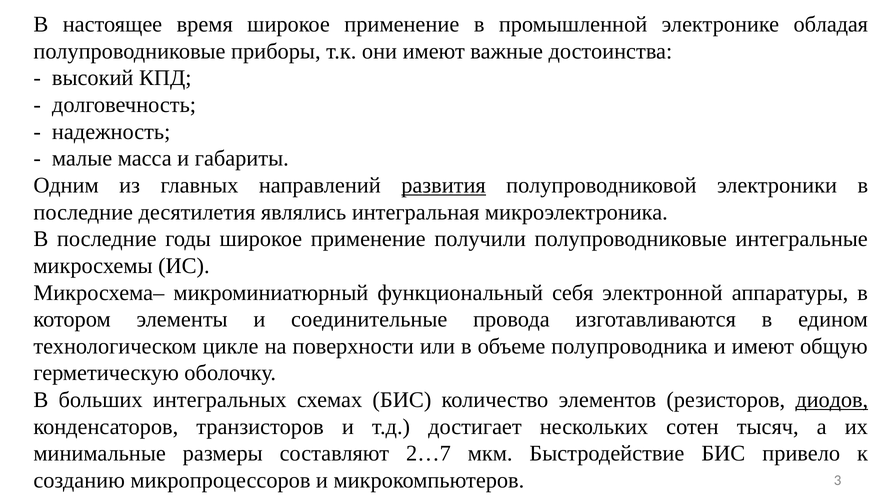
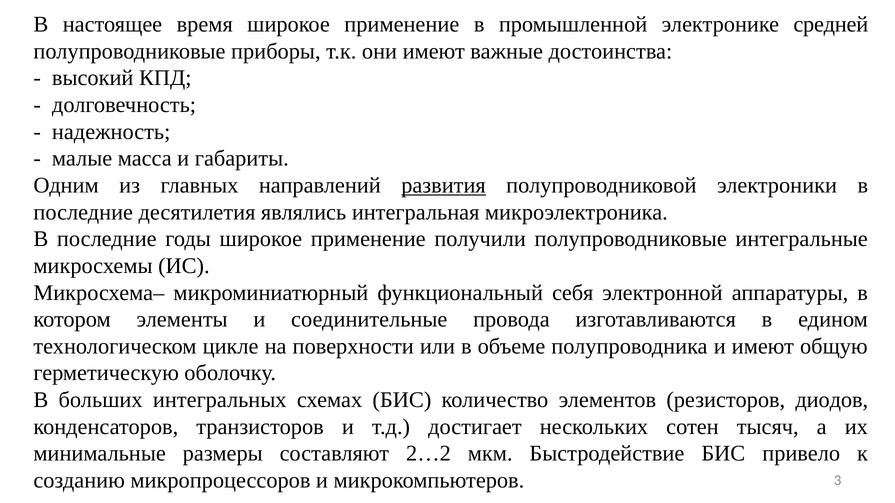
обладая: обладая -> средней
диодов underline: present -> none
2…7: 2…7 -> 2…2
